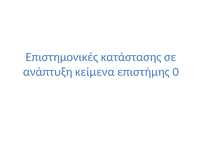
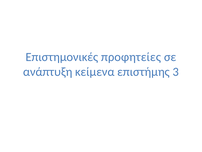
κατάστασης: κατάστασης -> προφητείες
0: 0 -> 3
